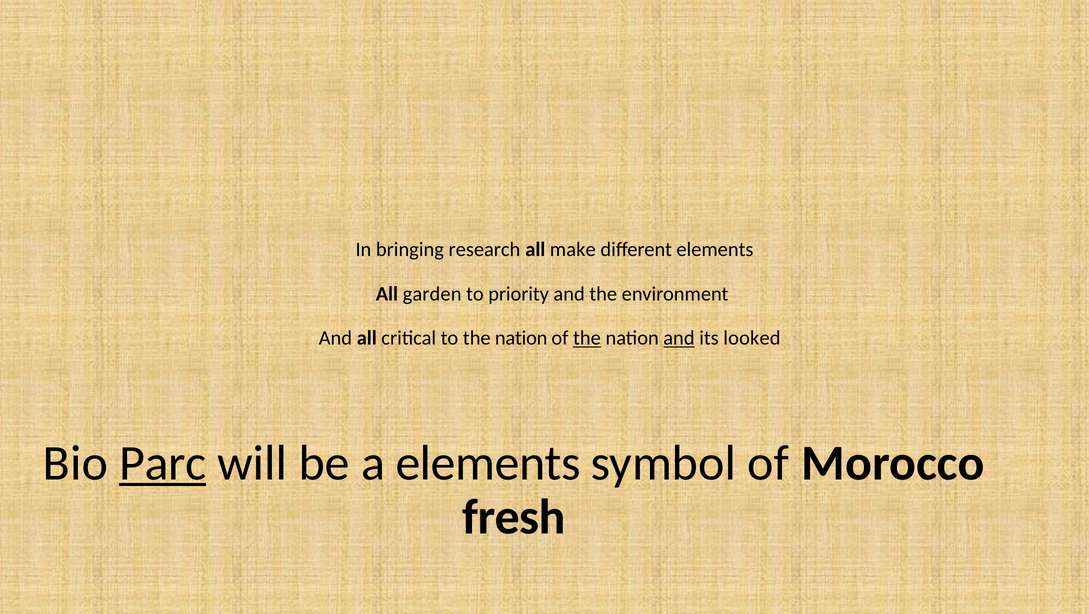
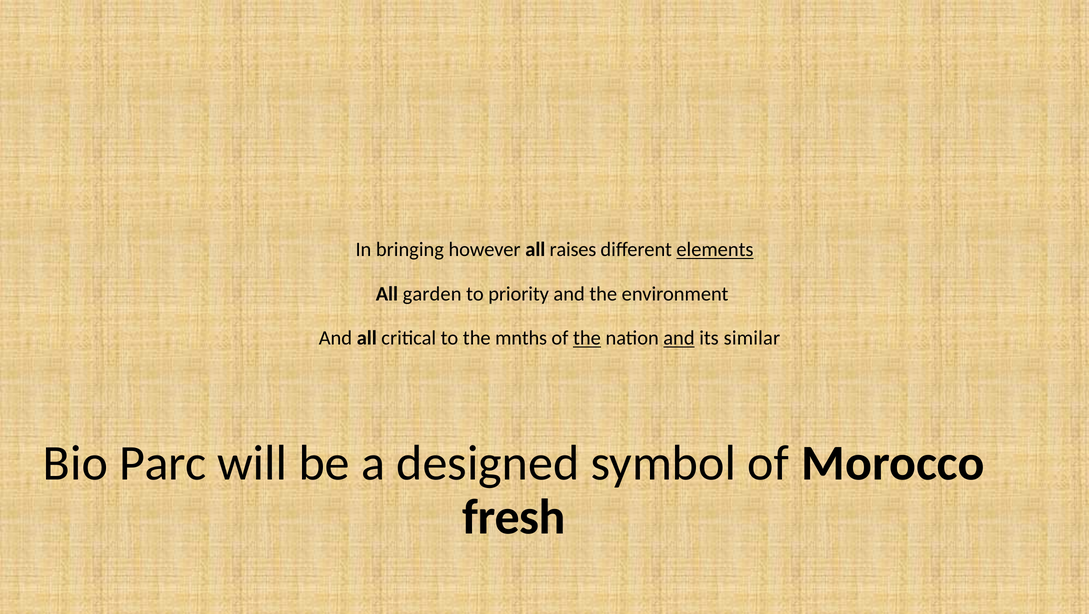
research: research -> however
make: make -> raises
elements at (715, 250) underline: none -> present
to the nation: nation -> mnths
looked: looked -> similar
Parc underline: present -> none
a elements: elements -> designed
